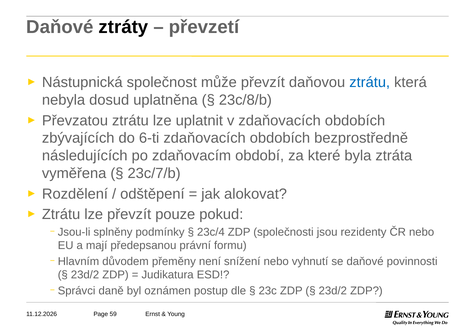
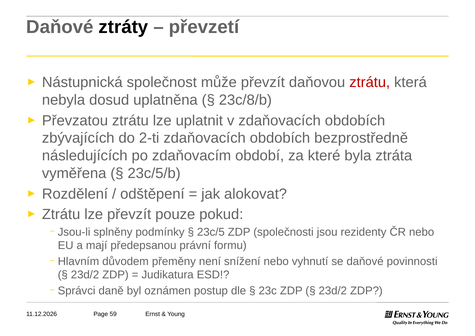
ztrátu at (370, 82) colour: blue -> red
6-ti: 6-ti -> 2-ti
23c/7/b: 23c/7/b -> 23c/5/b
23c/4: 23c/4 -> 23c/5
